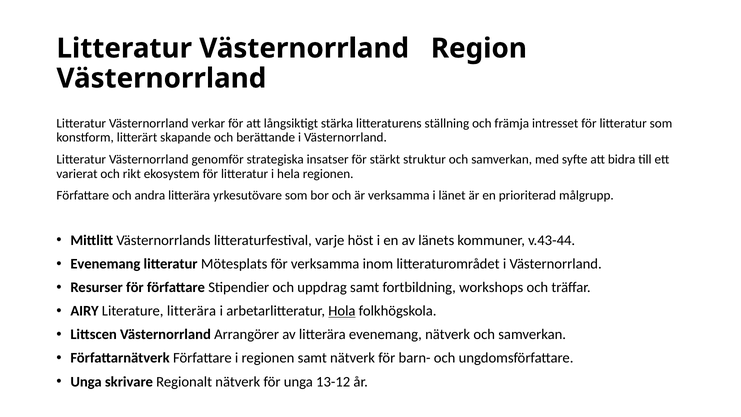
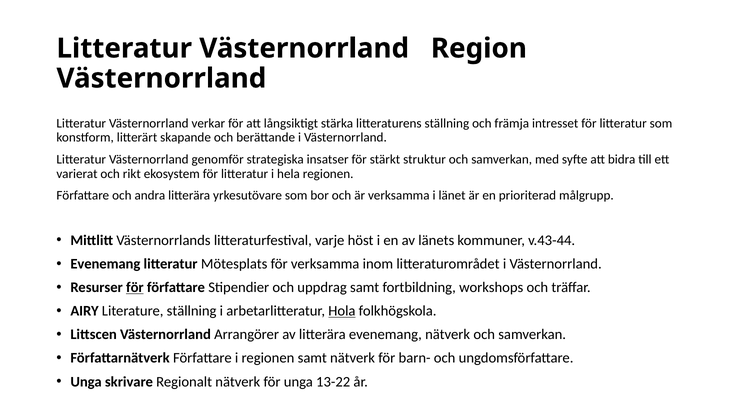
för at (135, 287) underline: none -> present
Literature litterära: litterära -> ställning
13-12: 13-12 -> 13-22
